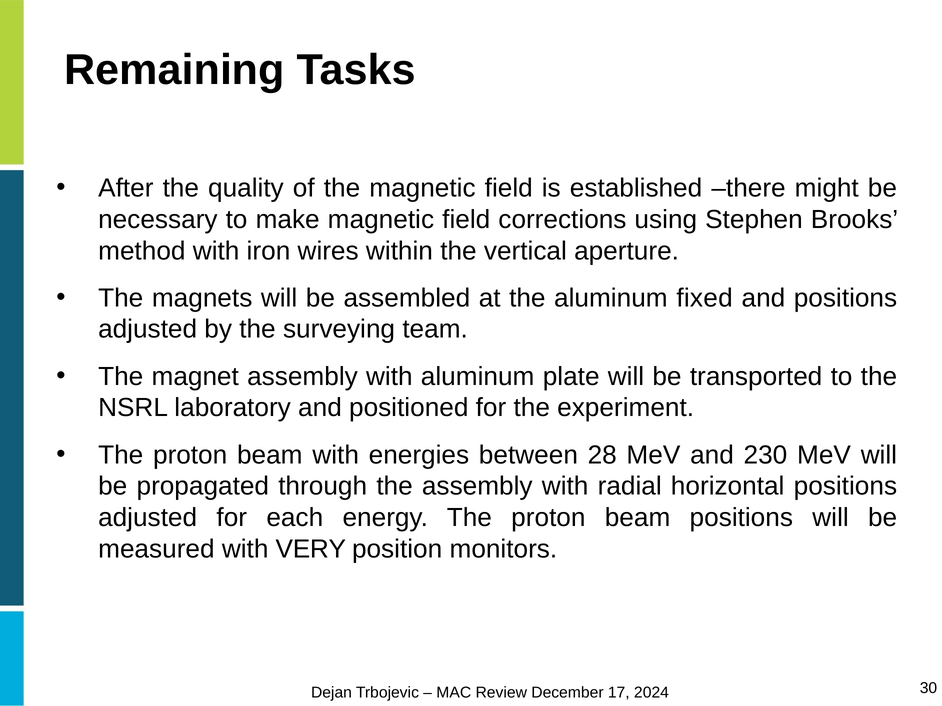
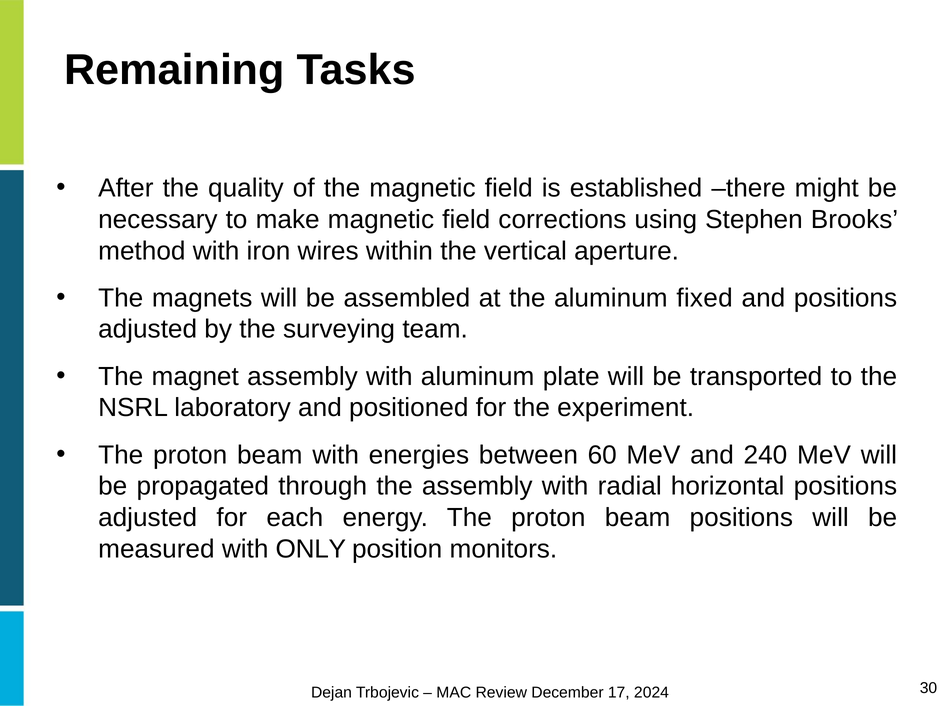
28: 28 -> 60
230: 230 -> 240
VERY: VERY -> ONLY
